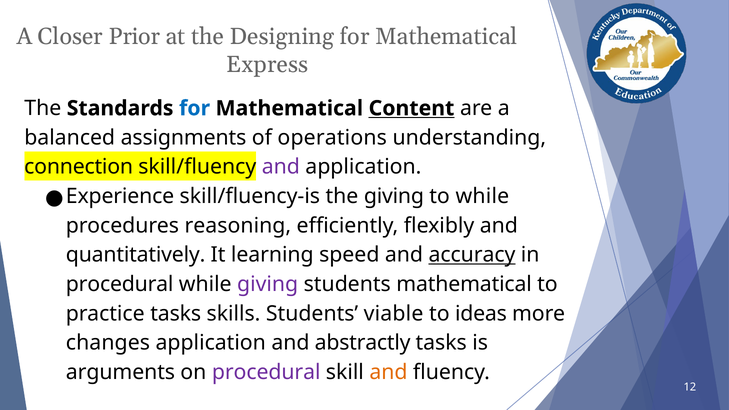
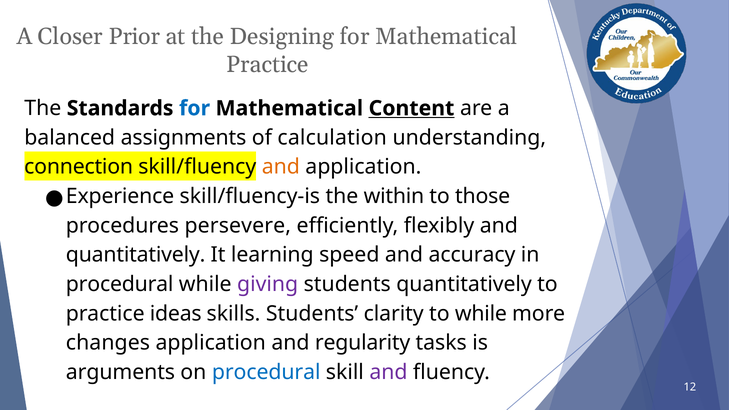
Express at (267, 65): Express -> Practice
operations: operations -> calculation
and at (281, 167) colour: purple -> orange
the giving: giving -> within
to while: while -> those
reasoning: reasoning -> persevere
accuracy underline: present -> none
students mathematical: mathematical -> quantitatively
practice tasks: tasks -> ideas
viable: viable -> clarity
to ideas: ideas -> while
abstractly: abstractly -> regularity
procedural at (266, 372) colour: purple -> blue
and at (388, 372) colour: orange -> purple
